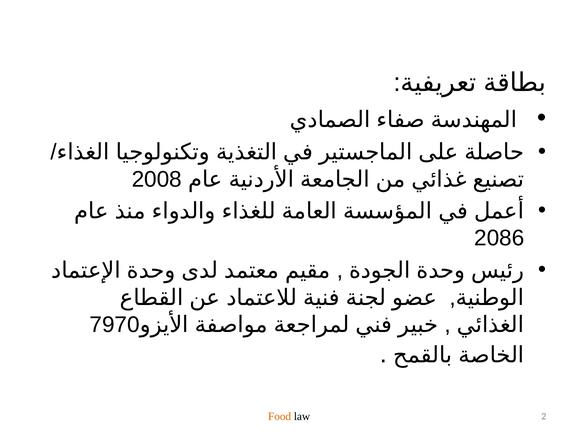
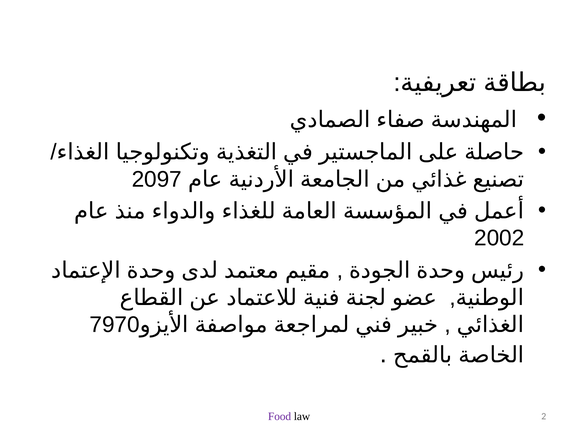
2008: 2008 -> 2097
2086: 2086 -> 2002
Food colour: orange -> purple
